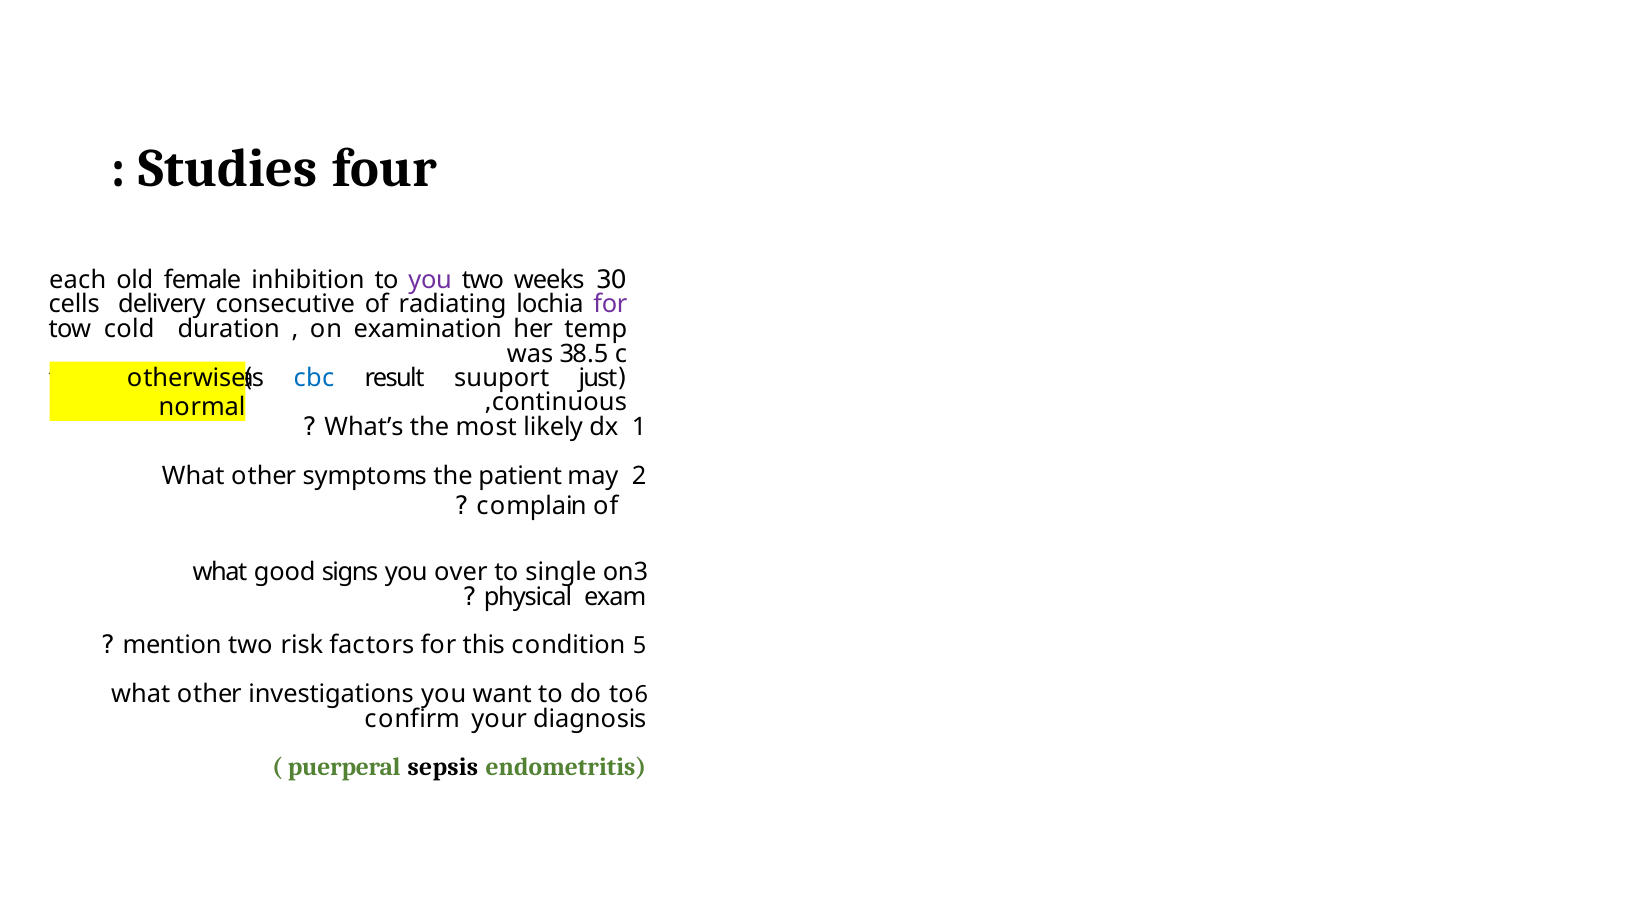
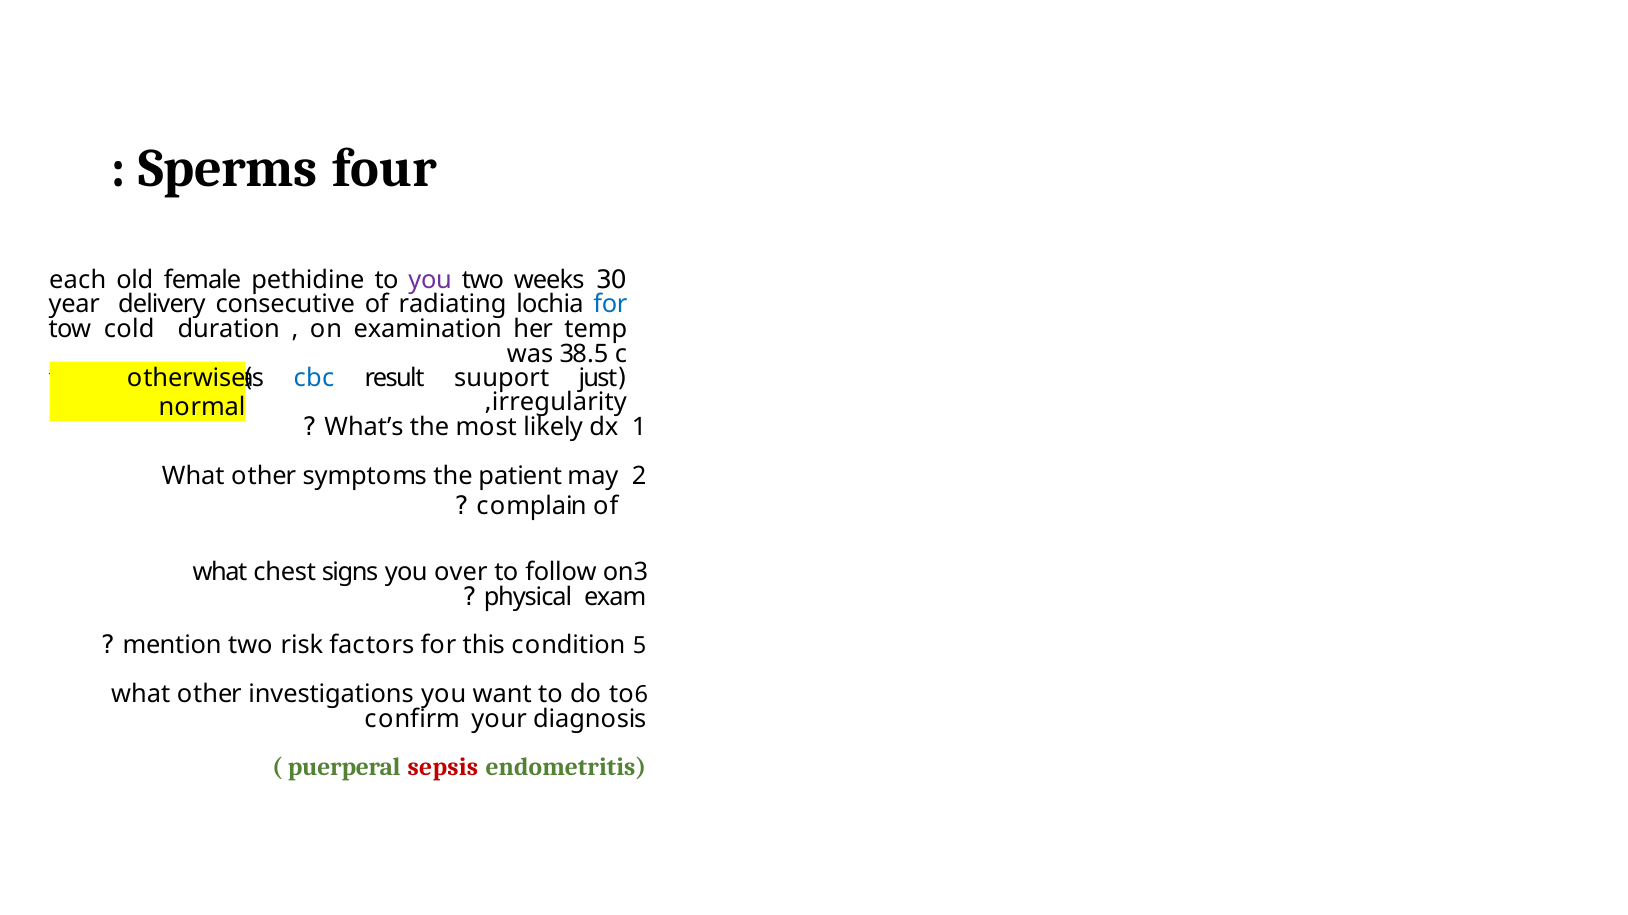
Studies: Studies -> Sperms
inhibition: inhibition -> pethidine
cells: cells -> year
for at (610, 305) colour: purple -> blue
continuous: continuous -> irregularity
good: good -> chest
single: single -> follow
sepsis colour: black -> red
